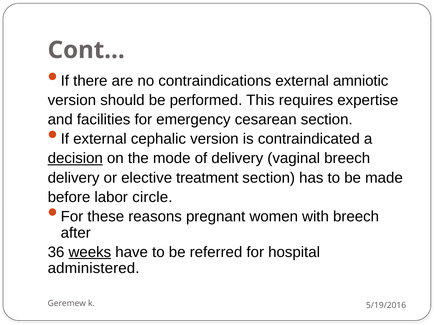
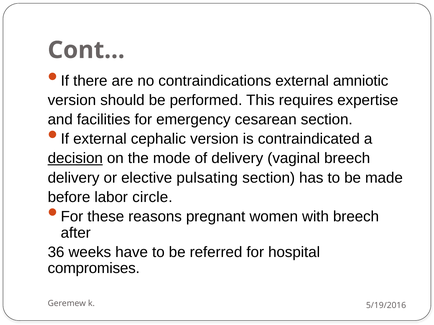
treatment: treatment -> pulsating
weeks underline: present -> none
administered: administered -> compromises
